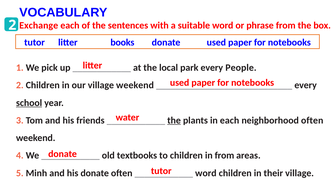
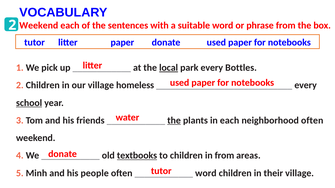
Exchange at (39, 25): Exchange -> Weekend
litter books: books -> paper
local underline: none -> present
People: People -> Bottles
village weekend: weekend -> homeless
textbooks underline: none -> present
his donate: donate -> people
